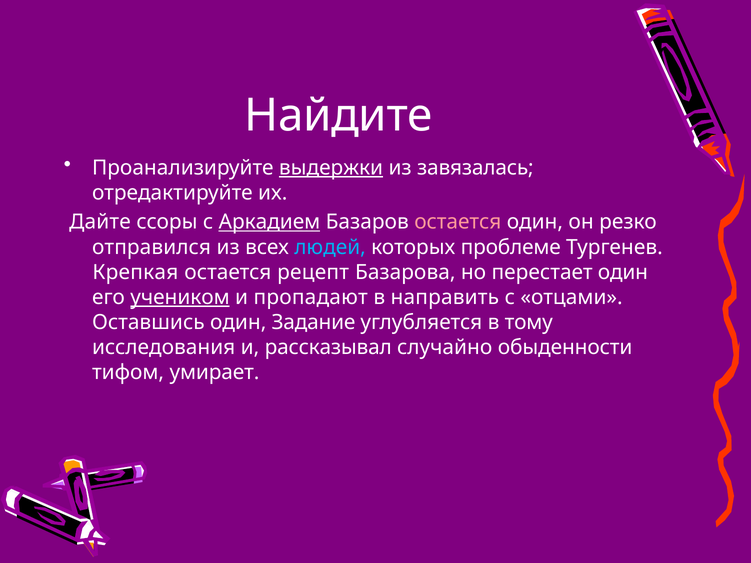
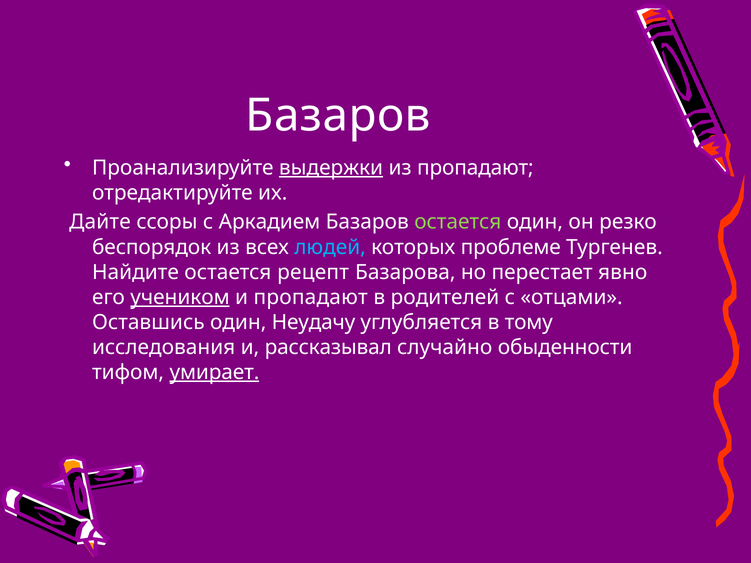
Найдите at (339, 116): Найдите -> Базаров
из завязалась: завязалась -> пропадают
Аркадием underline: present -> none
остается at (458, 222) colour: pink -> light green
отправился: отправился -> беспорядок
Крепкая: Крепкая -> Найдите
перестает один: один -> явно
направить: направить -> родителей
Задание: Задание -> Неудачу
умирает underline: none -> present
